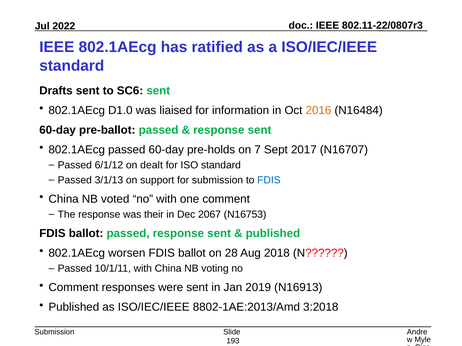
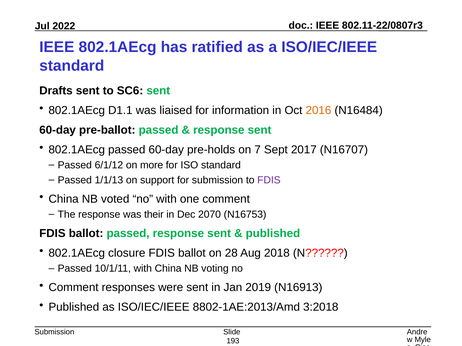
D1.0: D1.0 -> D1.1
dealt: dealt -> more
3/1/13: 3/1/13 -> 1/1/13
FDIS at (269, 180) colour: blue -> purple
2067: 2067 -> 2070
worsen: worsen -> closure
